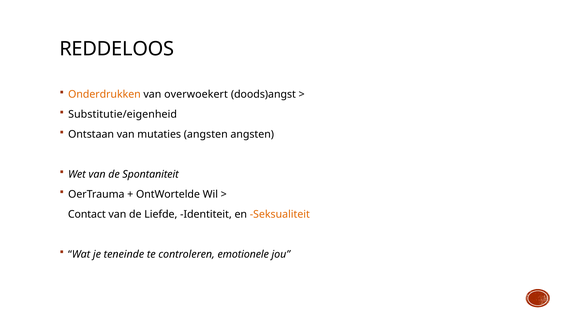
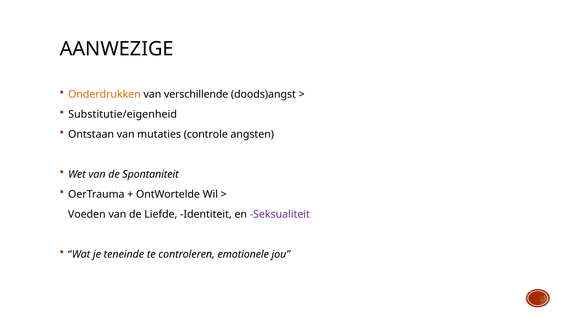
REDDELOOS: REDDELOOS -> AANWEZIGE
overwoekert: overwoekert -> verschillende
mutaties angsten: angsten -> controle
Contact: Contact -> Voeden
Seksualiteit colour: orange -> purple
